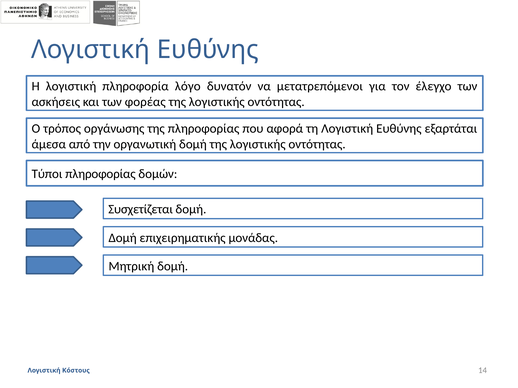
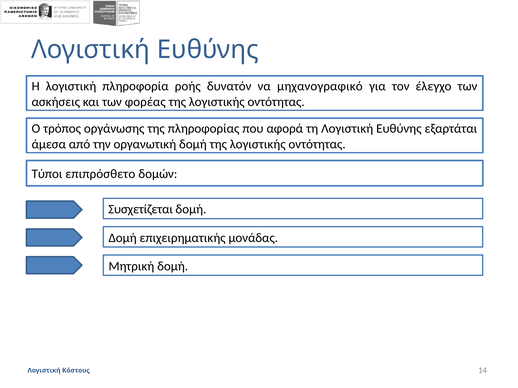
λόγο: λόγο -> ροής
μετατρεπόμενοι: μετατρεπόμενοι -> μηχανογραφικό
Τύποι πληροφορίας: πληροφορίας -> επιπρόσθετο
